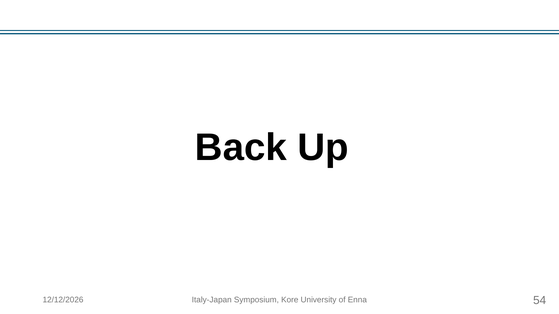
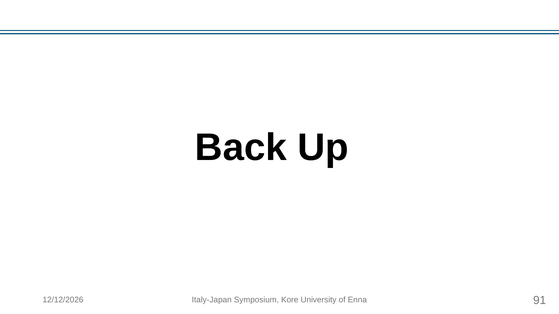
54: 54 -> 91
